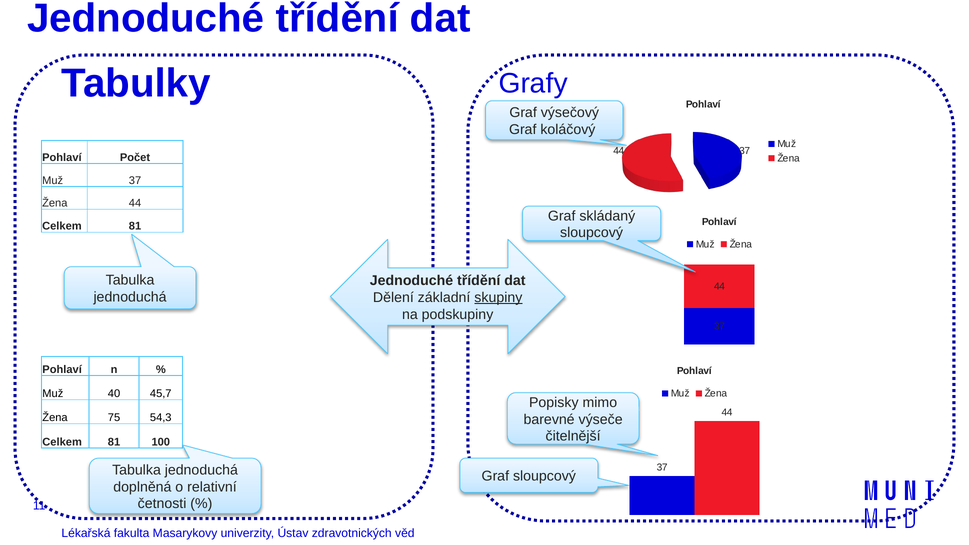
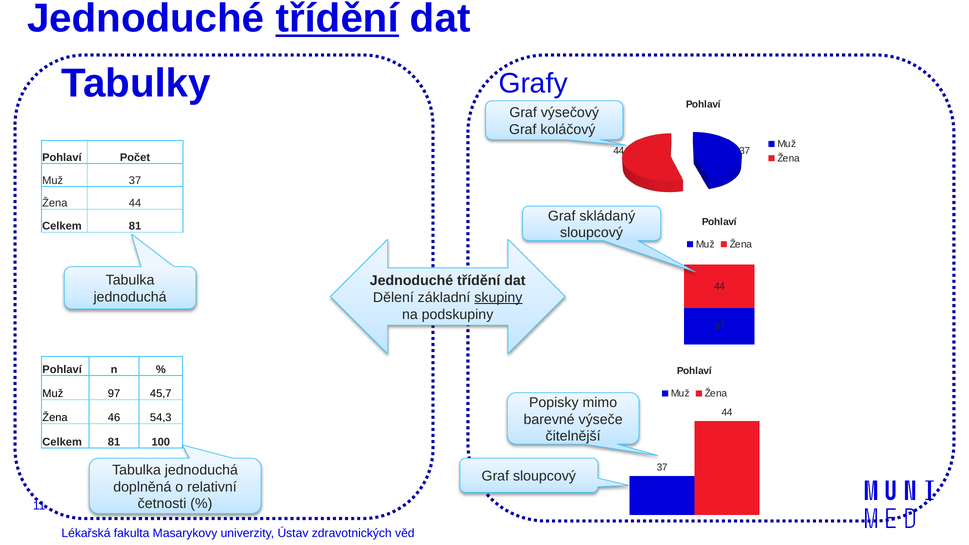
třídění at (337, 18) underline: none -> present
40: 40 -> 97
75: 75 -> 46
